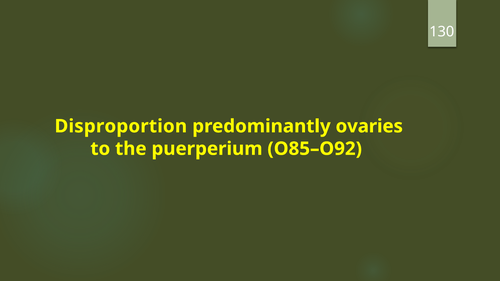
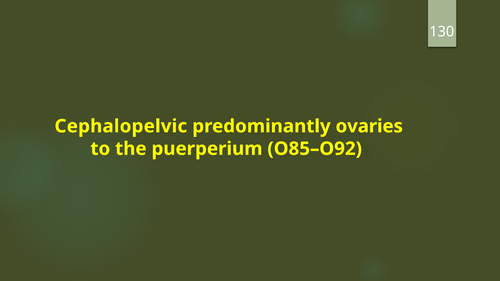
Disproportion: Disproportion -> Cephalopelvic
